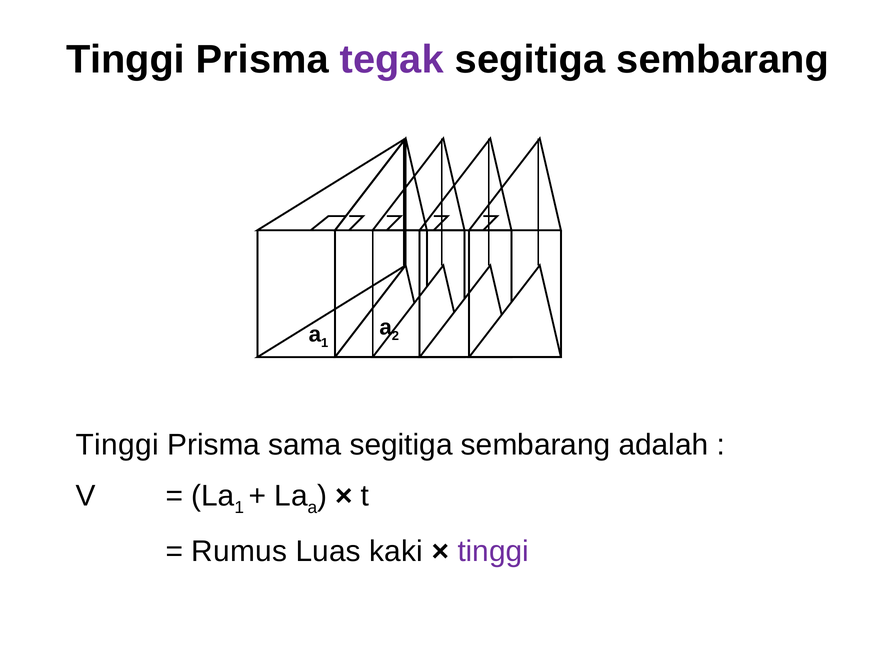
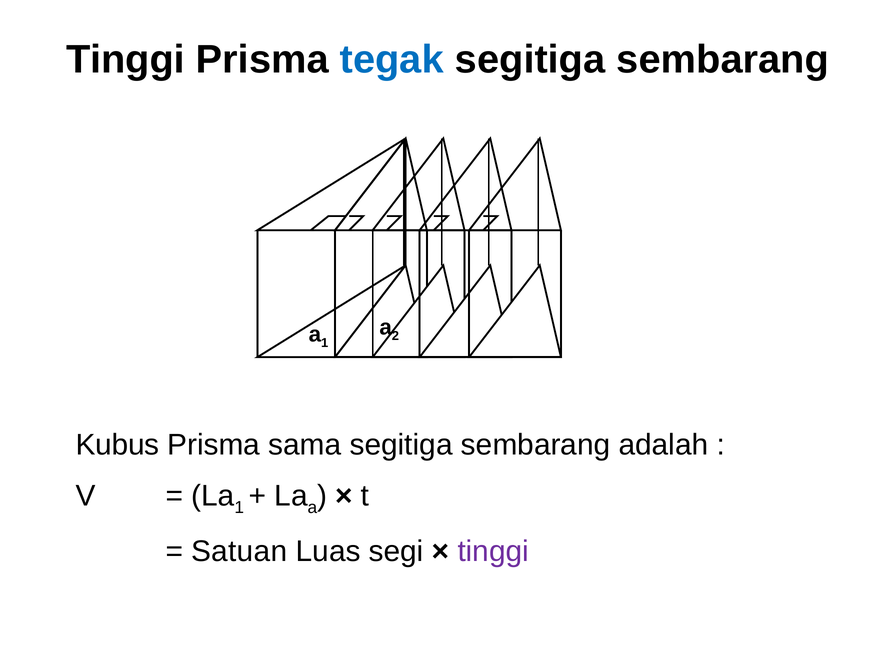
tegak colour: purple -> blue
Tinggi at (117, 445): Tinggi -> Kubus
Rumus: Rumus -> Satuan
kaki: kaki -> segi
